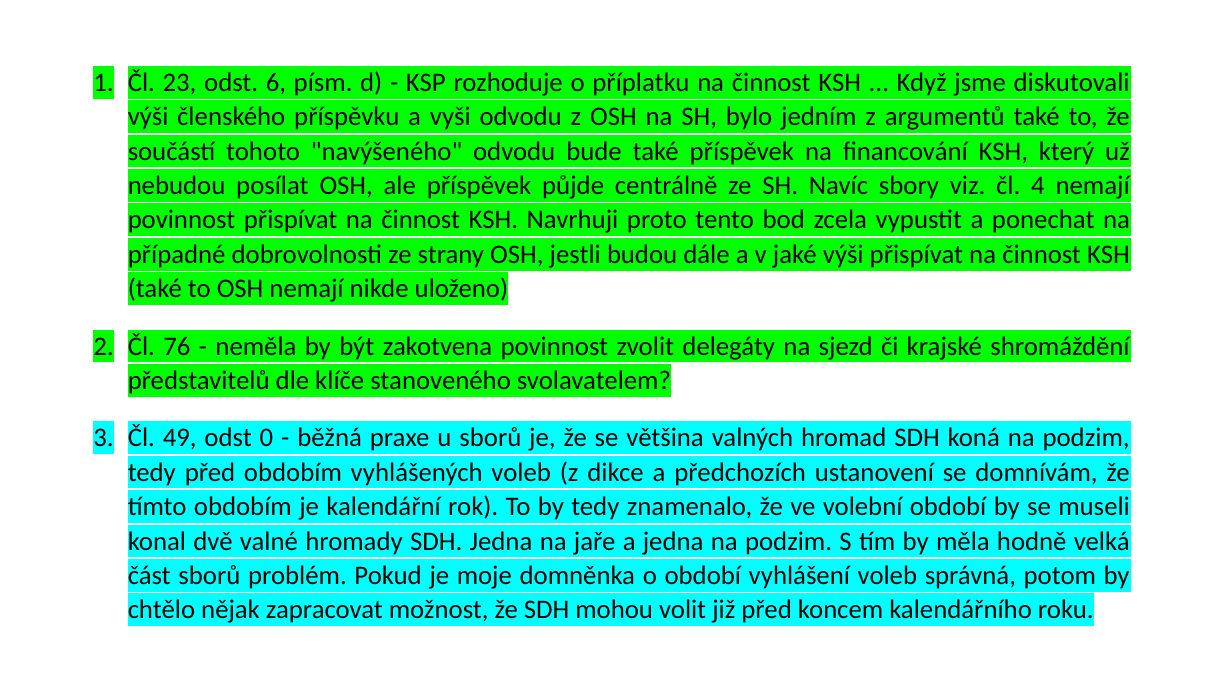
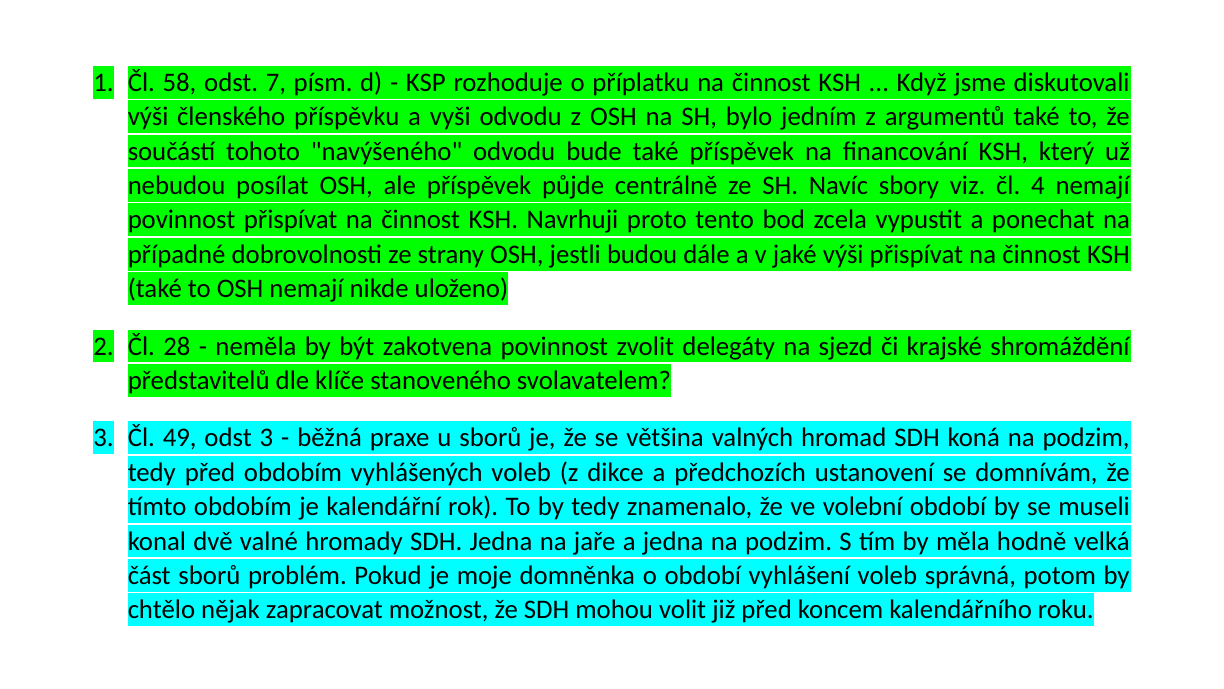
23: 23 -> 58
6: 6 -> 7
76: 76 -> 28
odst 0: 0 -> 3
